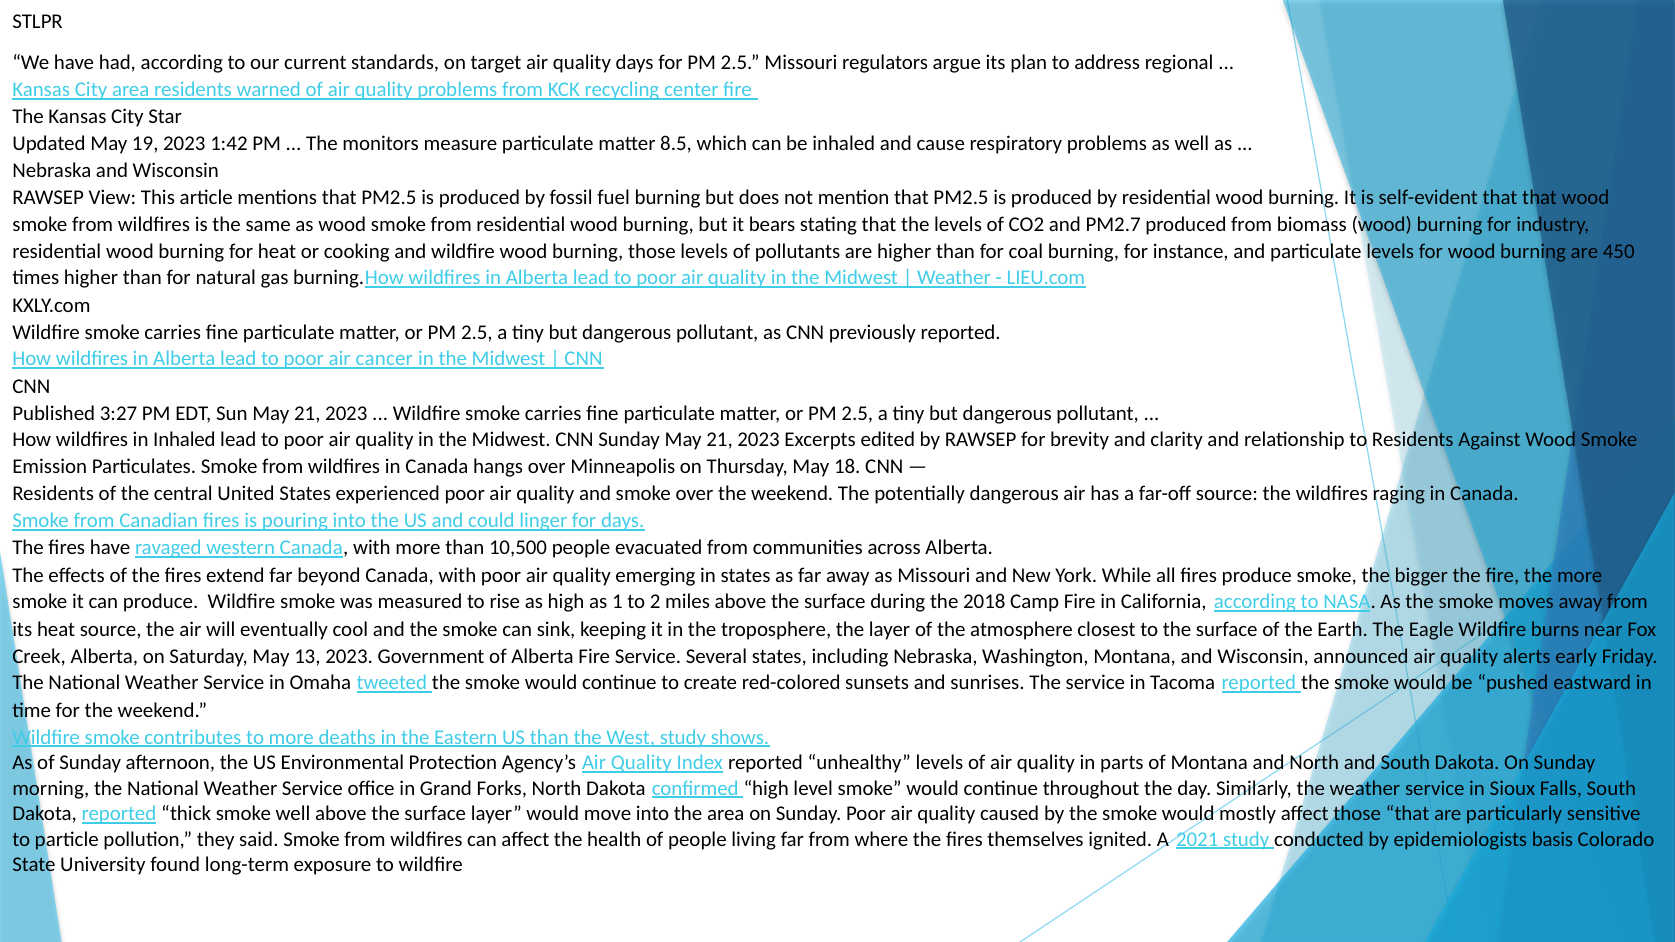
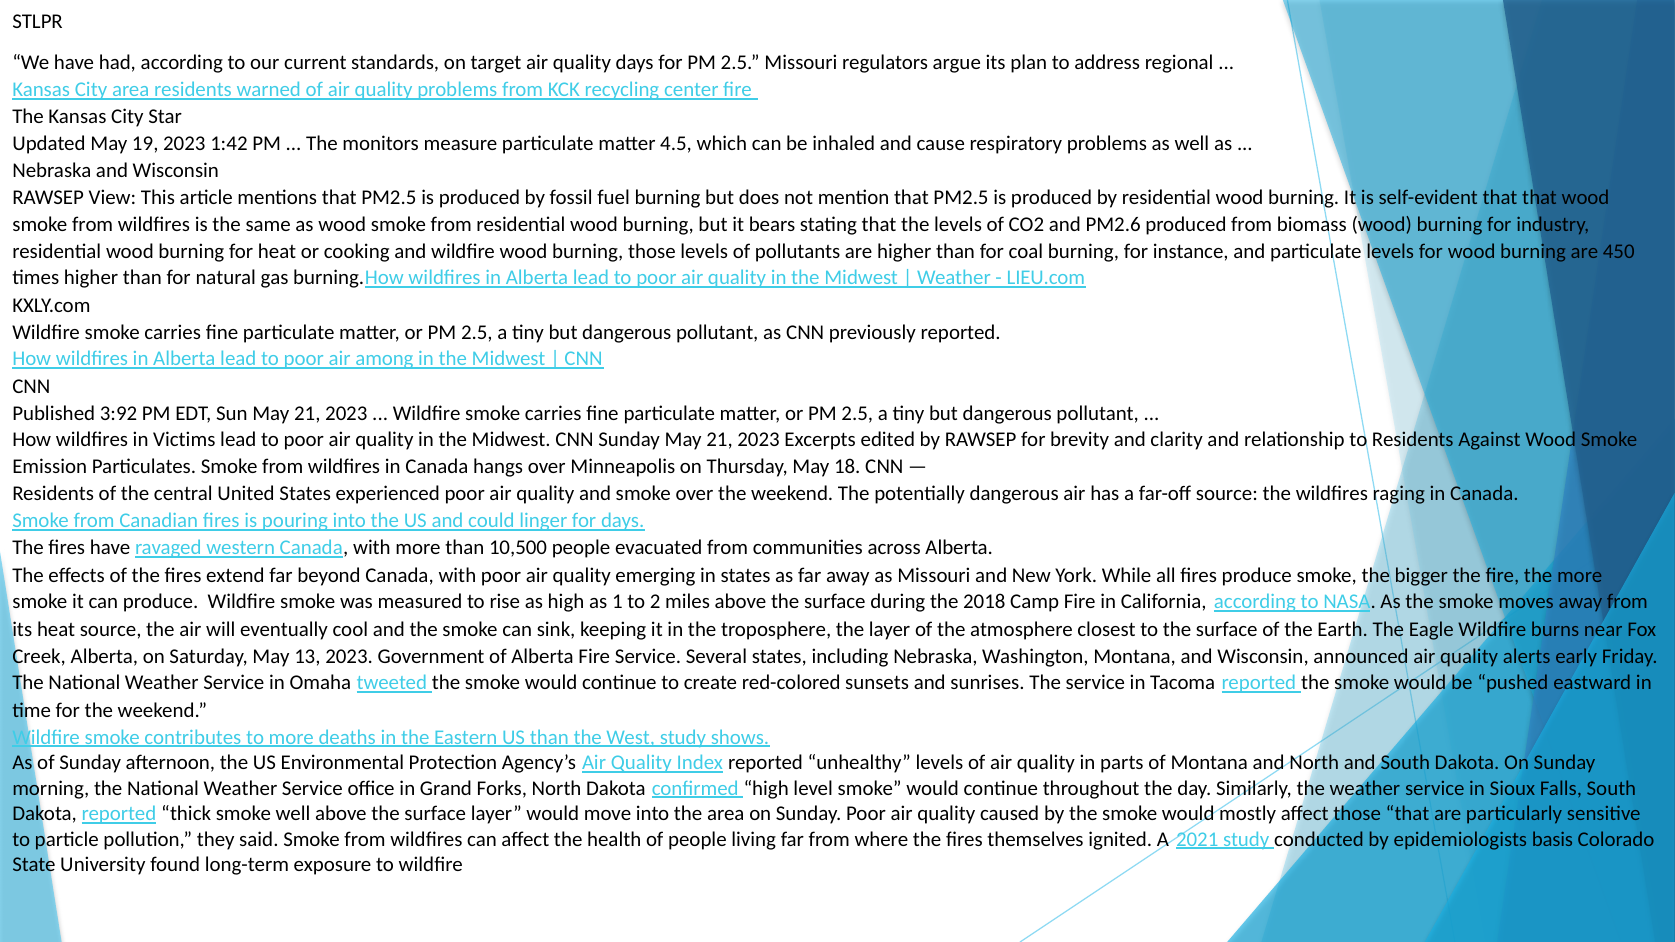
8.5: 8.5 -> 4.5
PM2.7: PM2.7 -> PM2.6
cancer: cancer -> among
3:27: 3:27 -> 3:92
in Inhaled: Inhaled -> Victims
